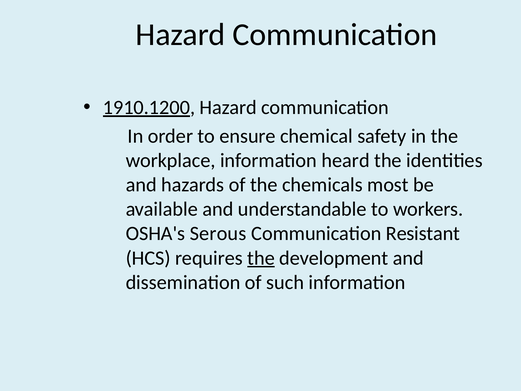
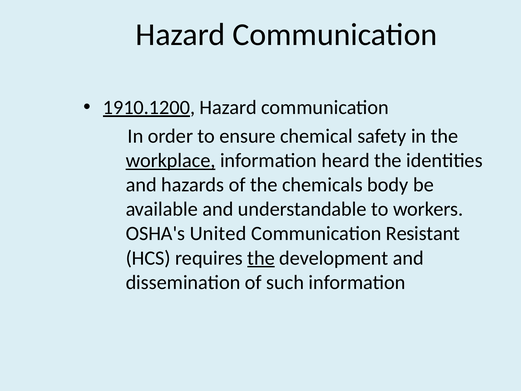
workplace underline: none -> present
most: most -> body
Serous: Serous -> United
